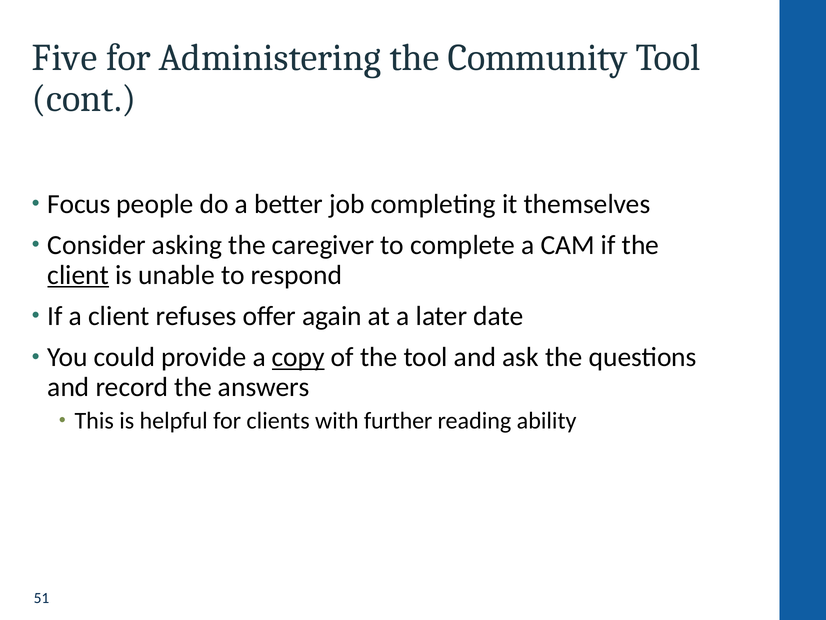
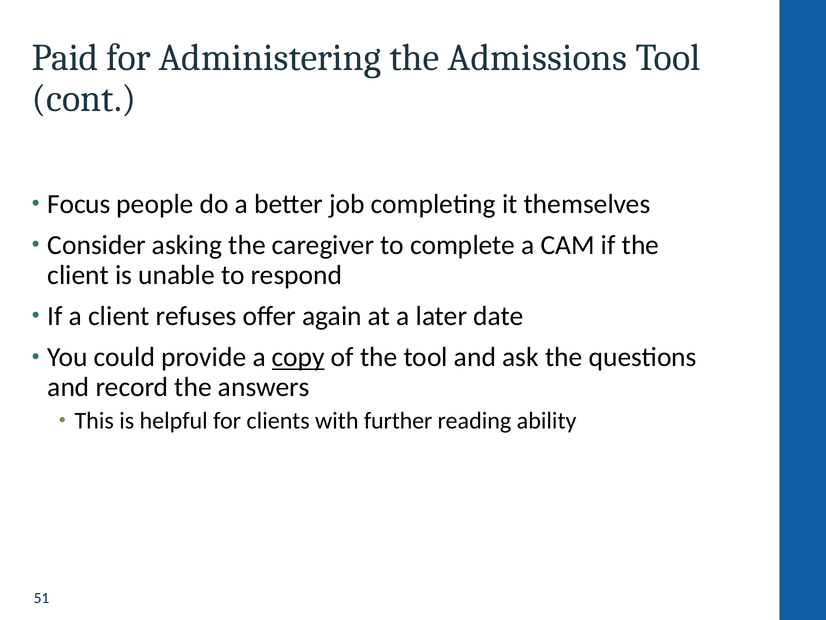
Five: Five -> Paid
Community: Community -> Admissions
client at (78, 275) underline: present -> none
